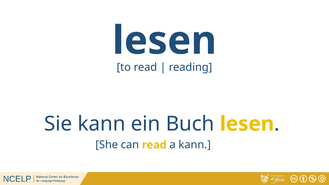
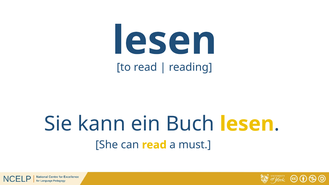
a kann: kann -> must
